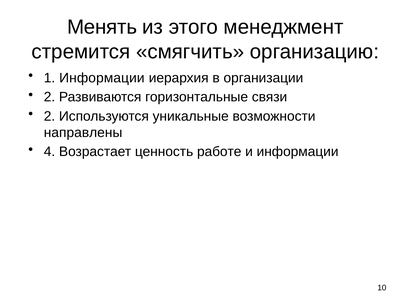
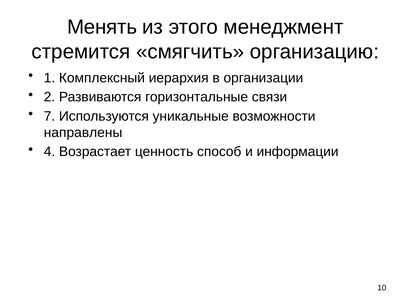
1 Информации: Информации -> Комплексный
2 at (49, 116): 2 -> 7
работе: работе -> способ
